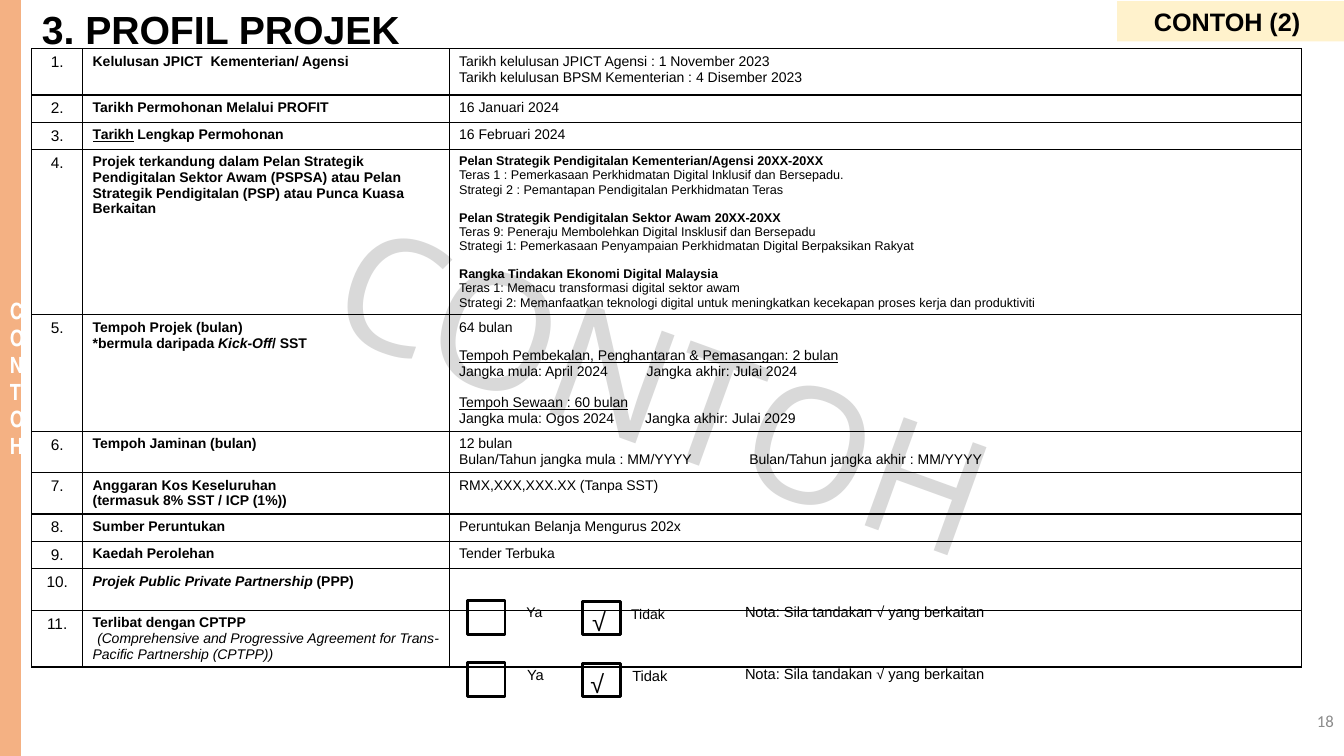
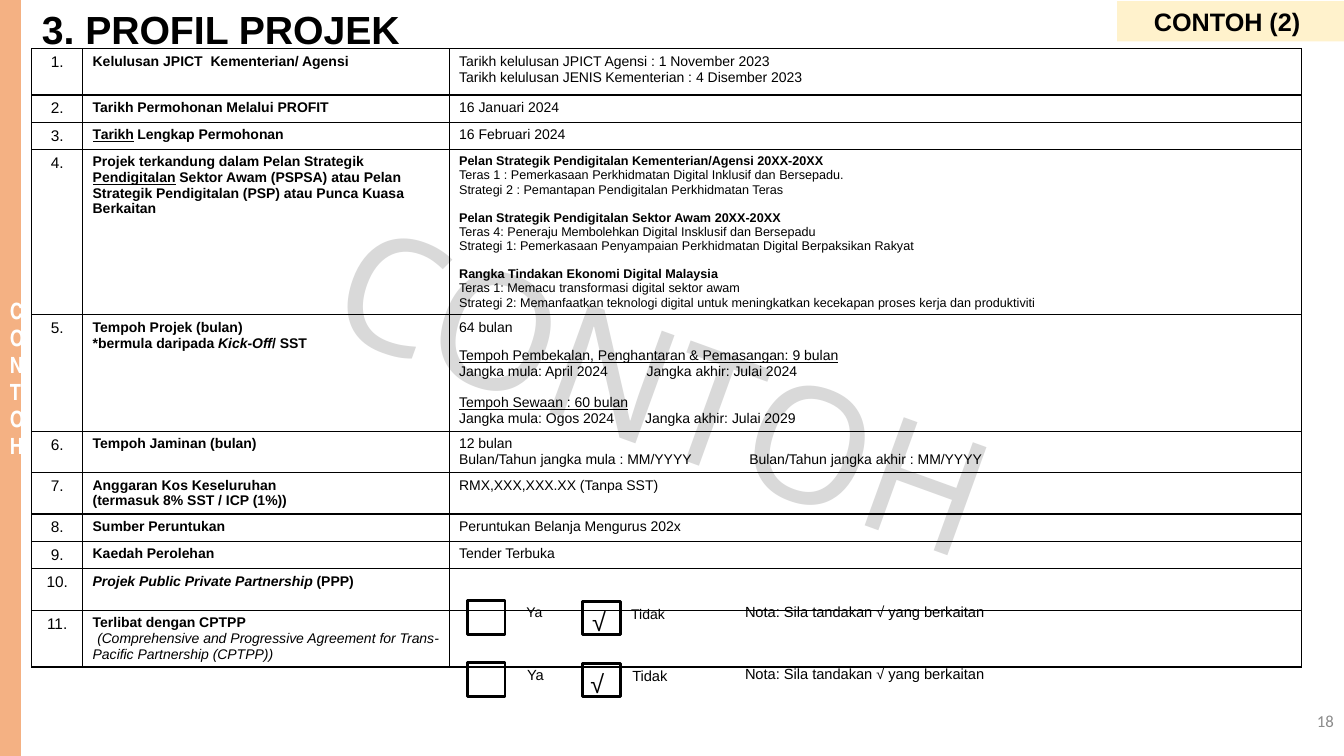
BPSM: BPSM -> JENIS
Pendigitalan at (134, 178) underline: none -> present
Teras 9: 9 -> 4
2 at (796, 356): 2 -> 9
